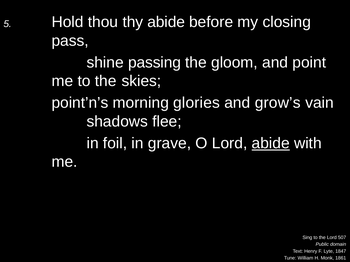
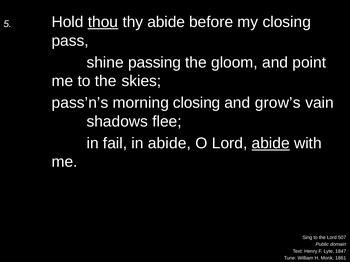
thou underline: none -> present
point’n’s: point’n’s -> pass’n’s
morning glories: glories -> closing
foil: foil -> fail
in grave: grave -> abide
